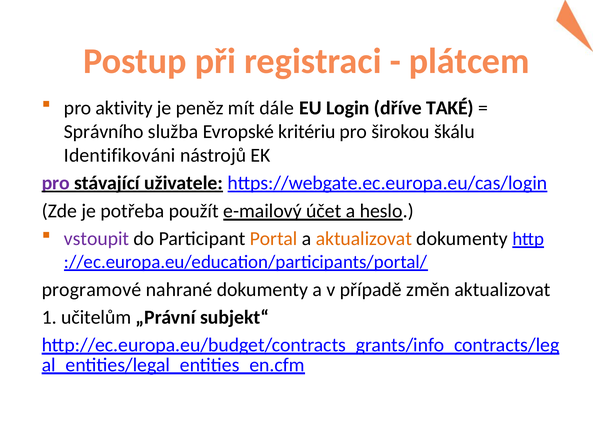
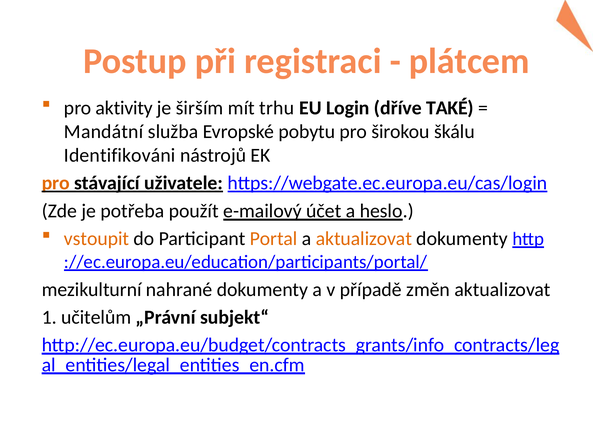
peněz: peněz -> širším
dále: dále -> trhu
Správního: Správního -> Mandátní
kritériu: kritériu -> pobytu
pro at (56, 183) colour: purple -> orange
vstoupit colour: purple -> orange
programové: programové -> mezikulturní
